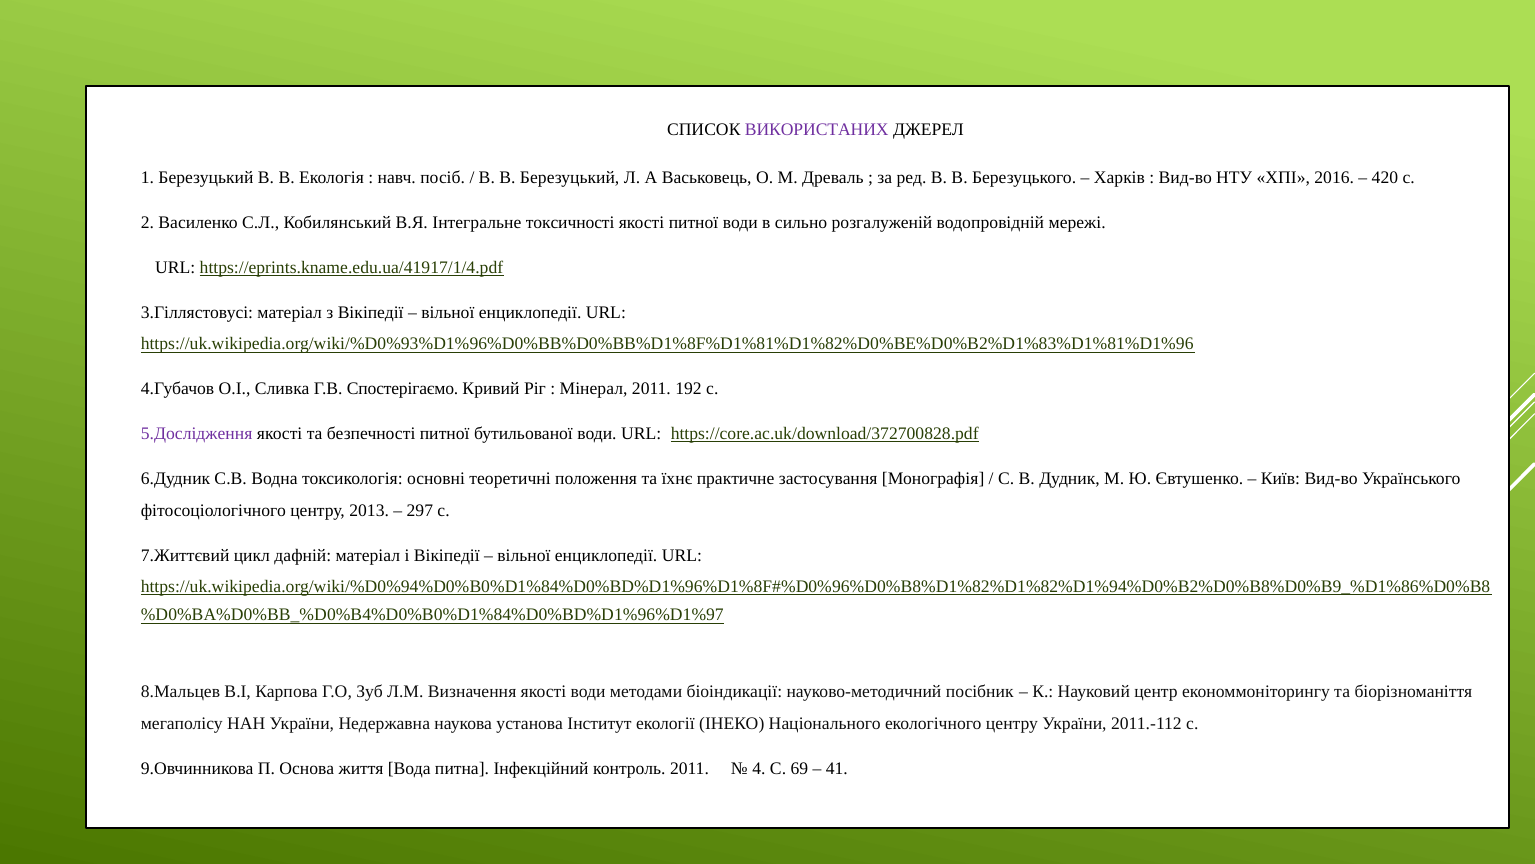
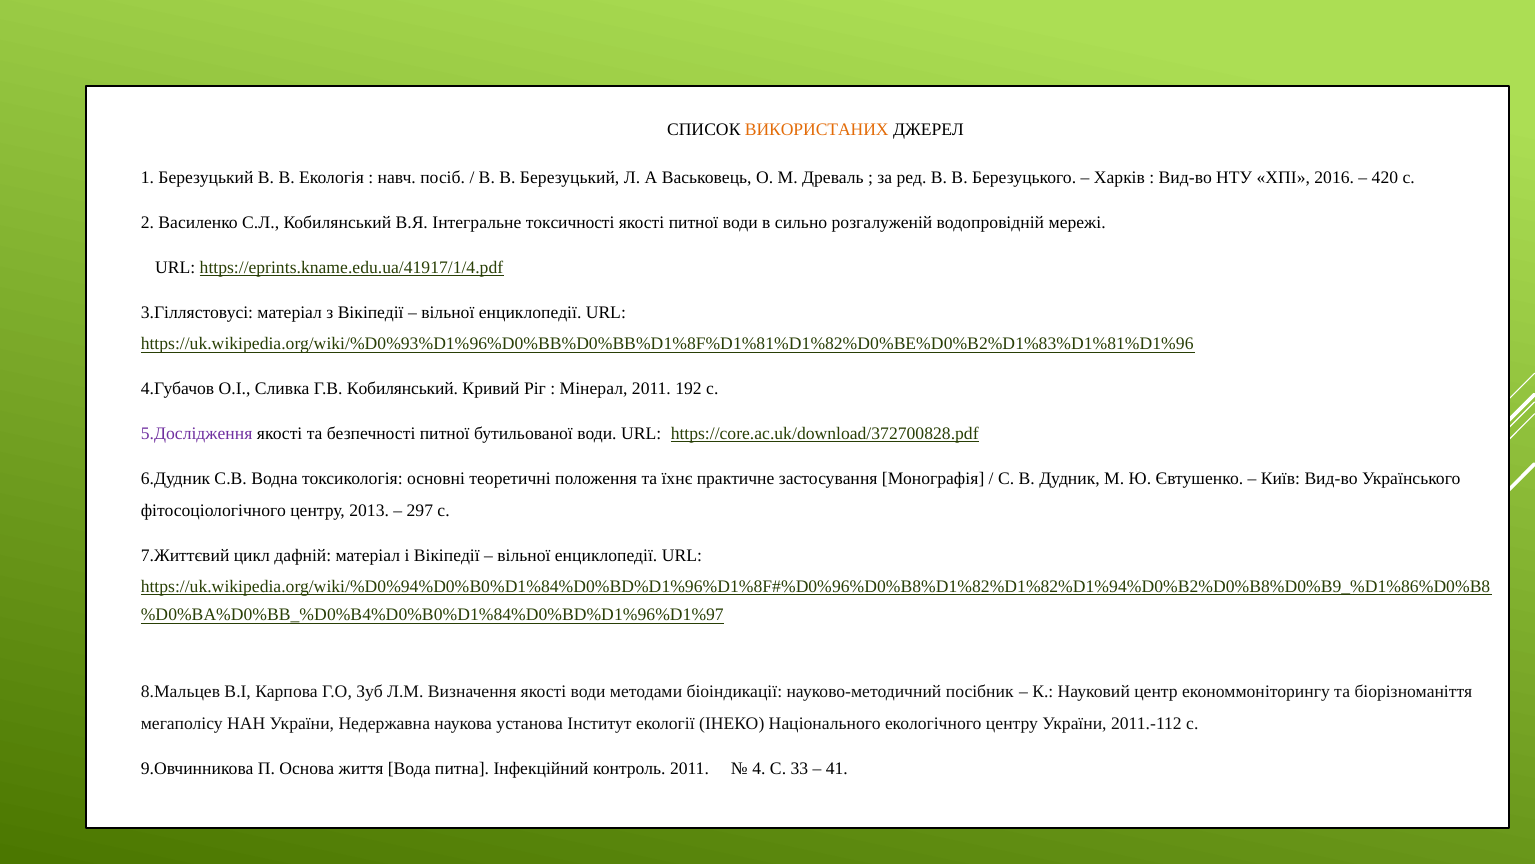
ВИКОРИСТАНИХ colour: purple -> orange
Г.В Спостерігаємо: Спостерігаємо -> Кобилянський
69: 69 -> 33
